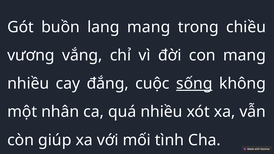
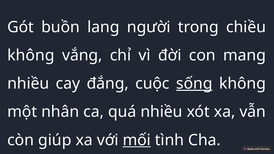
lang mang: mang -> người
vương at (31, 55): vương -> không
mối underline: none -> present
